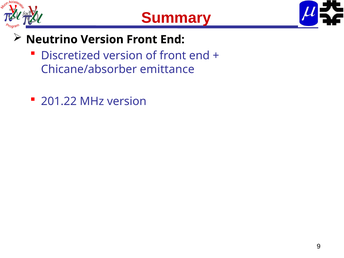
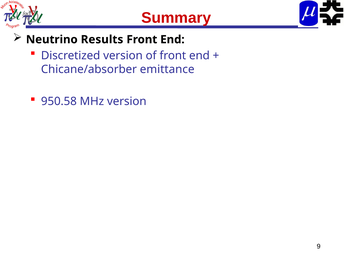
Neutrino Version: Version -> Results
201.22: 201.22 -> 950.58
